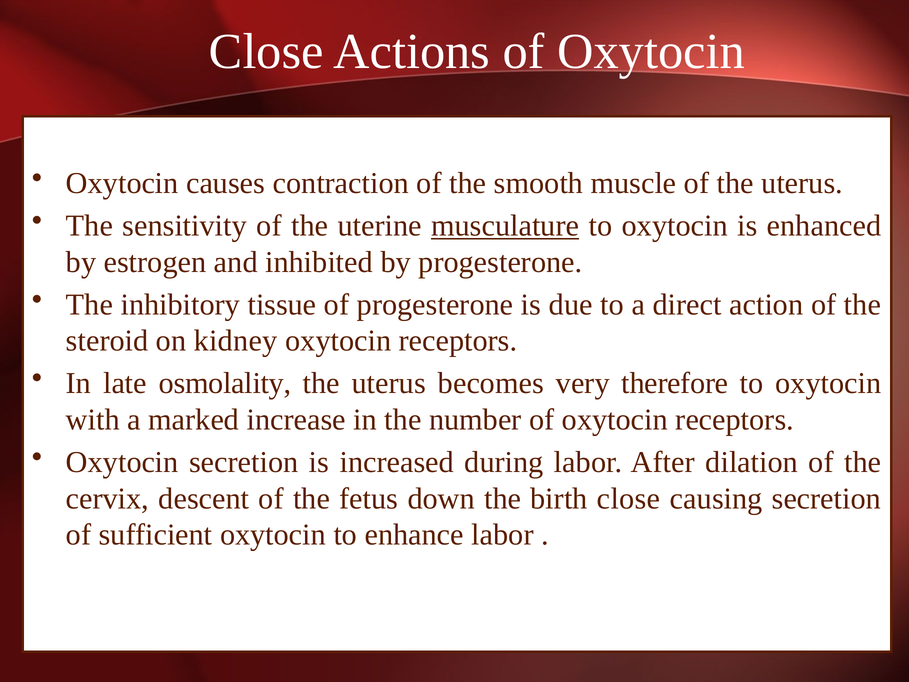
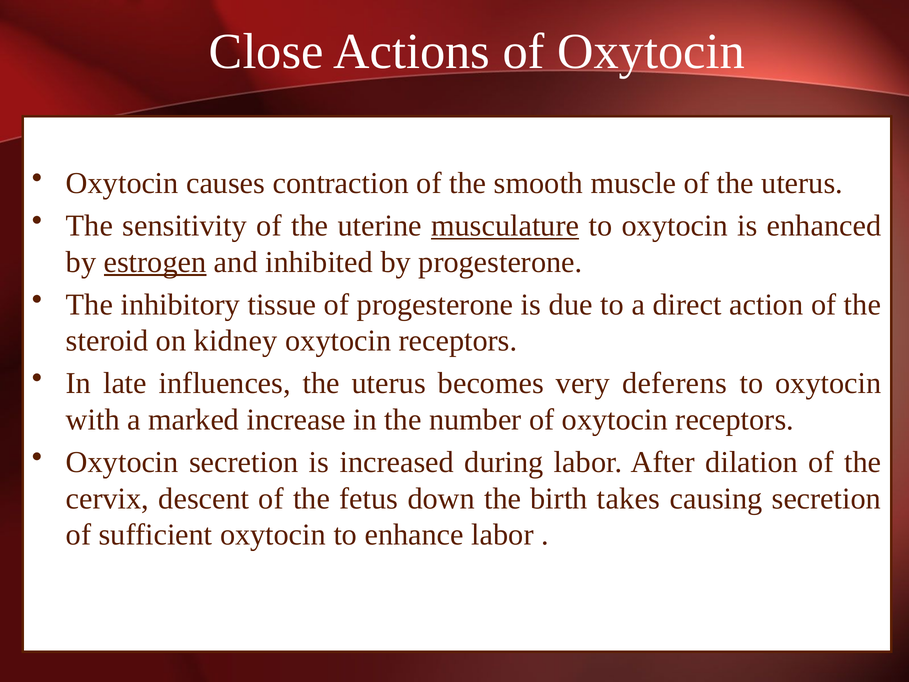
estrogen underline: none -> present
osmolality: osmolality -> influences
therefore: therefore -> deferens
birth close: close -> takes
